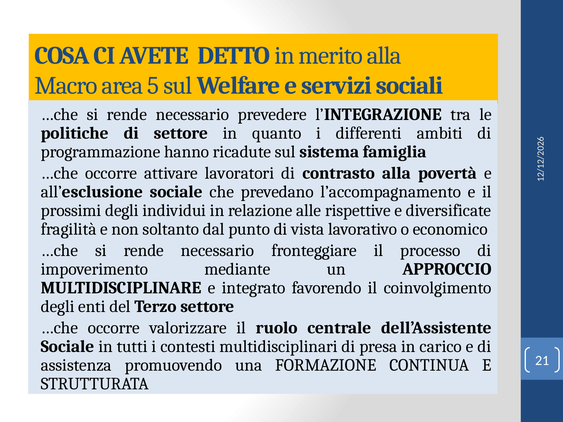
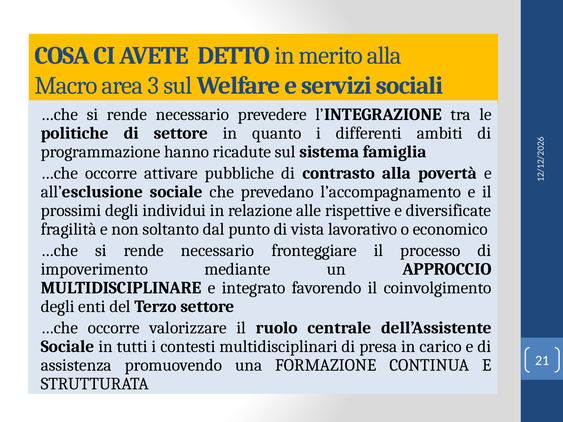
5: 5 -> 3
lavoratori: lavoratori -> pubbliche
